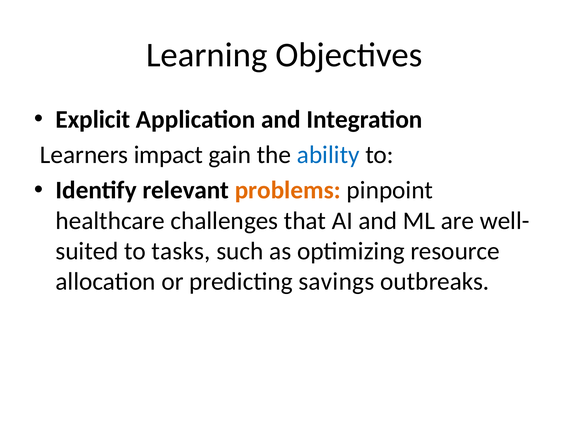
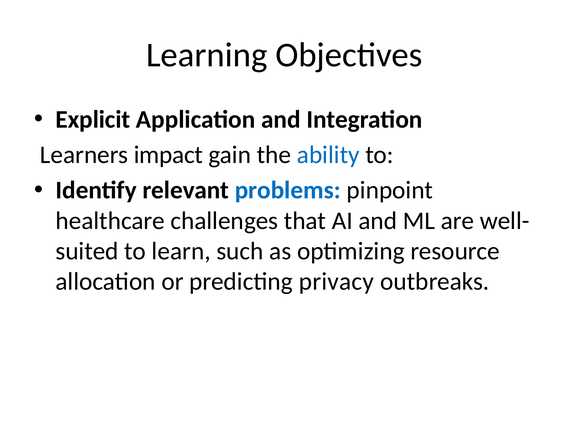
problems colour: orange -> blue
tasks: tasks -> learn
savings: savings -> privacy
